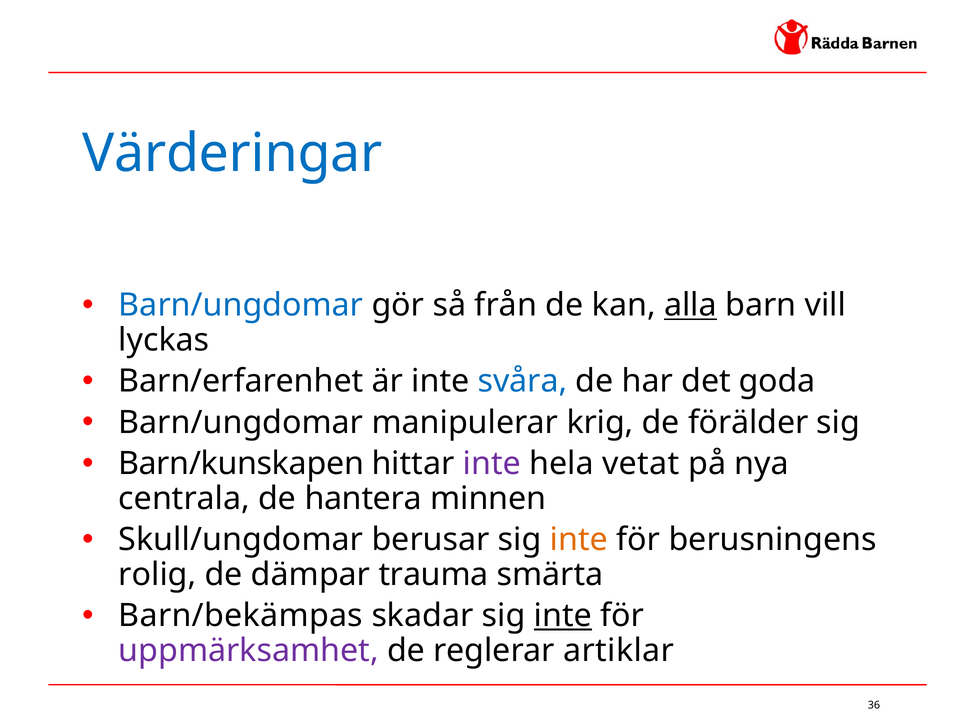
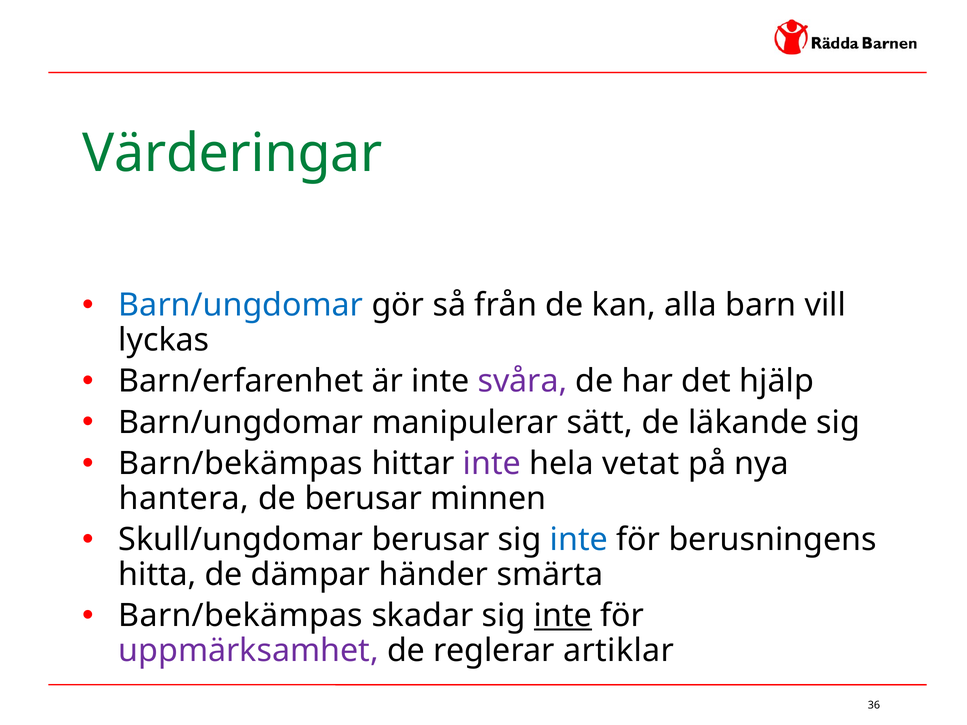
Värderingar colour: blue -> green
alla underline: present -> none
svåra colour: blue -> purple
goda: goda -> hjälp
krig: krig -> sätt
förälder: förälder -> läkande
Barn/kunskapen at (241, 464): Barn/kunskapen -> Barn/bekämpas
centrala: centrala -> hantera
de hantera: hantera -> berusar
inte at (579, 540) colour: orange -> blue
rolig: rolig -> hitta
trauma: trauma -> händer
